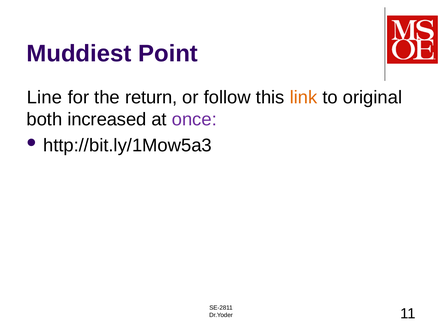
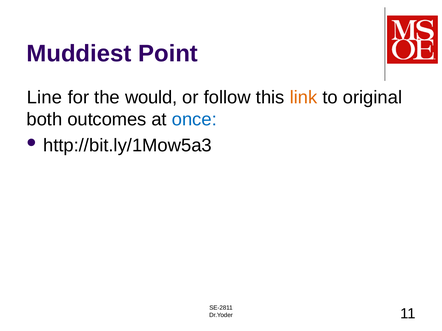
return: return -> would
increased: increased -> outcomes
once colour: purple -> blue
